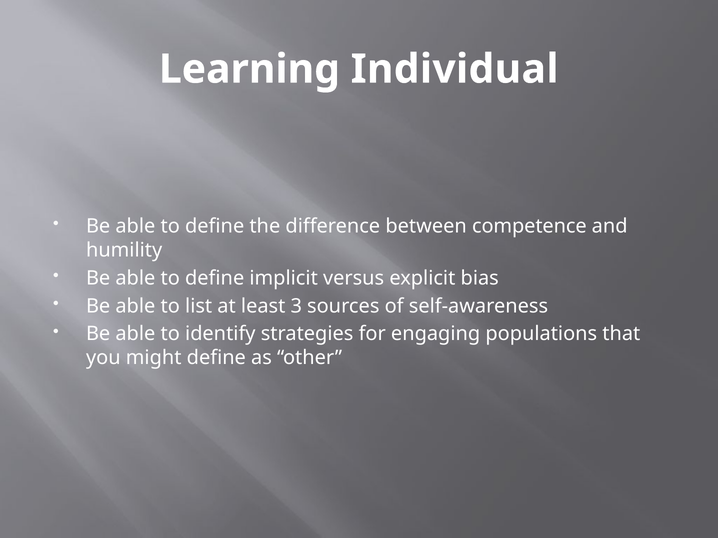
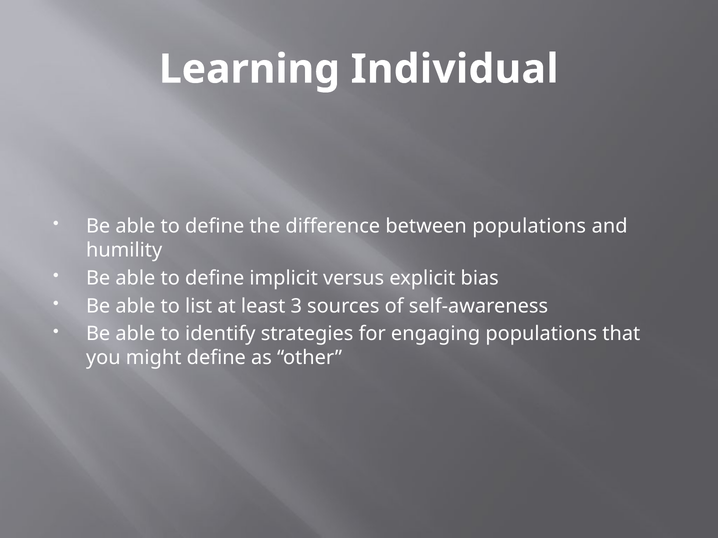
between competence: competence -> populations
